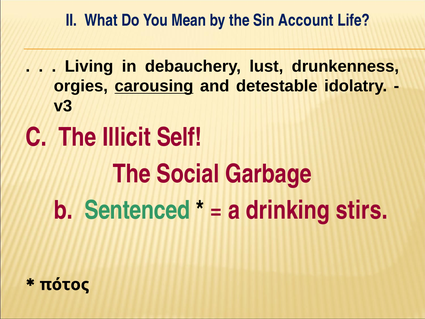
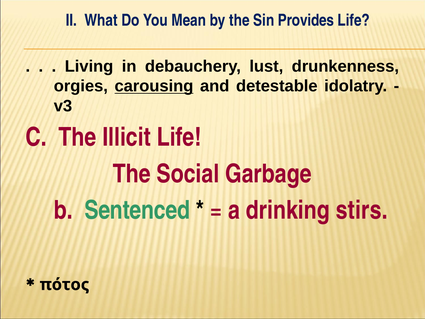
Account: Account -> Provides
Illicit Self: Self -> Life
